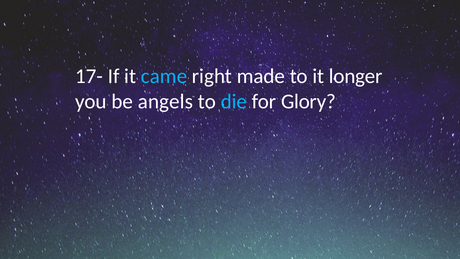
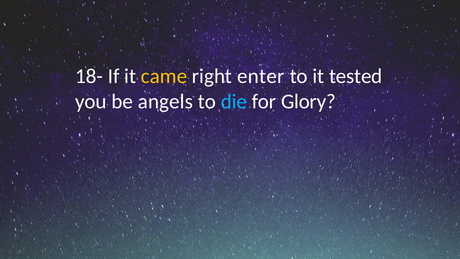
17-: 17- -> 18-
came colour: light blue -> yellow
made: made -> enter
longer: longer -> tested
